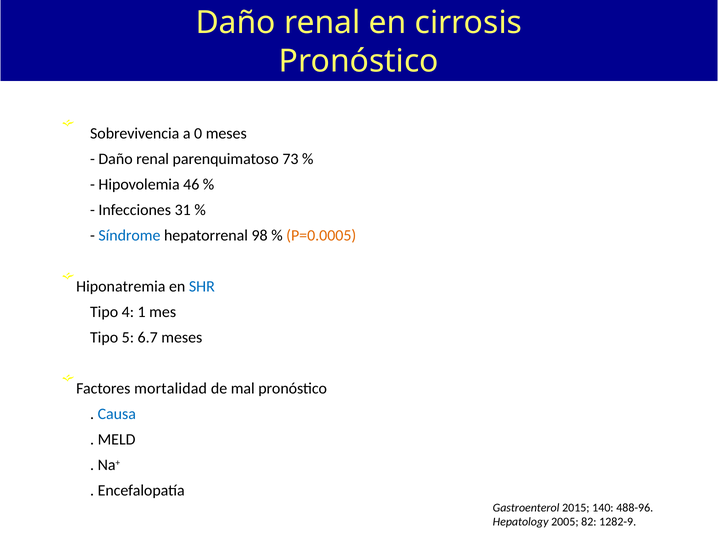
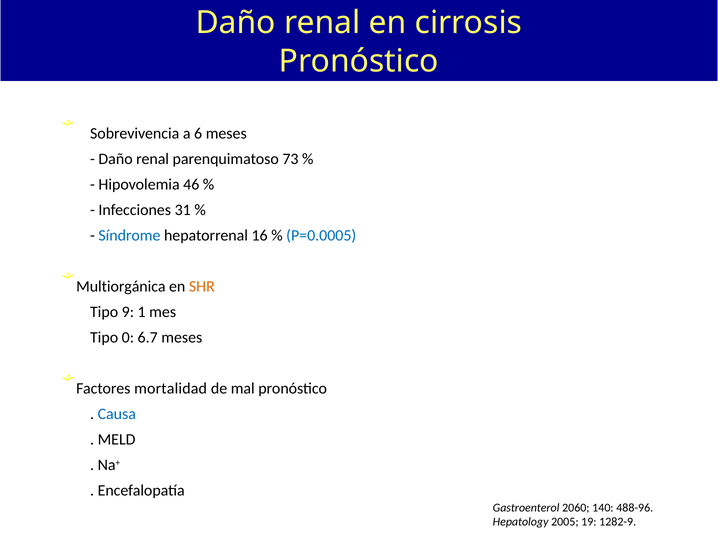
0: 0 -> 6
98: 98 -> 16
P=0.0005 colour: orange -> blue
Hiponatremia: Hiponatremia -> Multiorgánica
SHR colour: blue -> orange
4: 4 -> 9
5: 5 -> 0
2015: 2015 -> 2060
82: 82 -> 19
